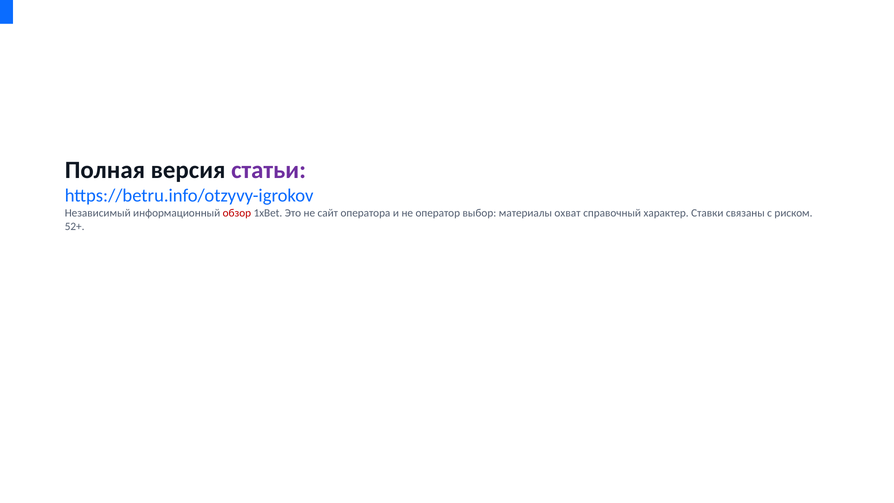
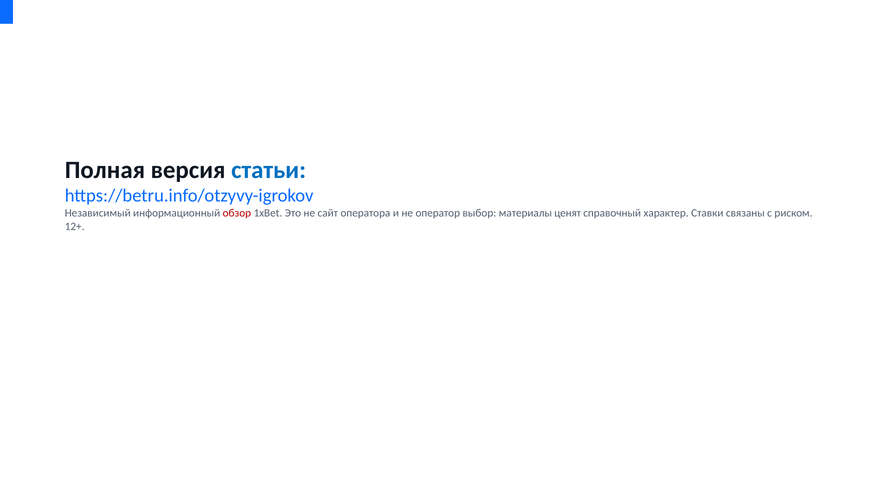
статьи colour: purple -> blue
охват: охват -> ценят
52+: 52+ -> 12+
